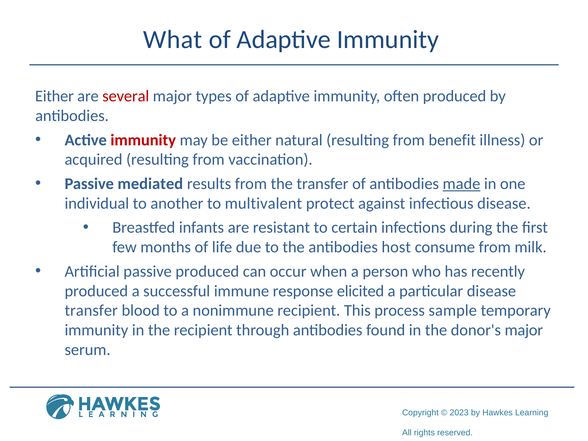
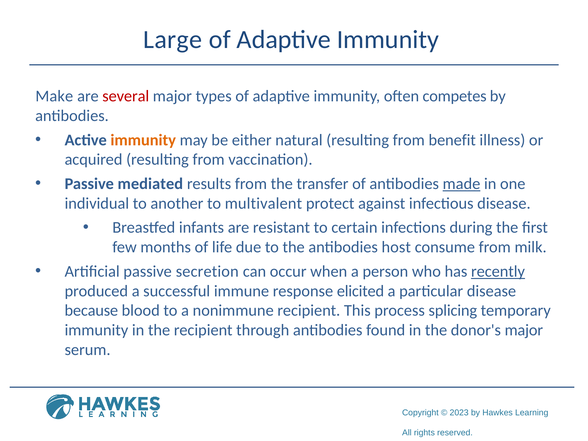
What: What -> Large
Either at (54, 96): Either -> Make
often produced: produced -> competes
immunity at (143, 140) colour: red -> orange
passive produced: produced -> secretion
recently underline: none -> present
transfer at (91, 311): transfer -> because
sample: sample -> splicing
